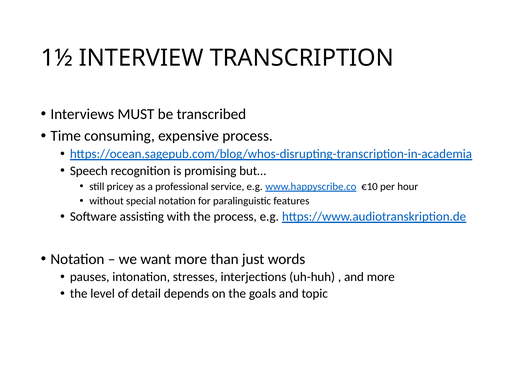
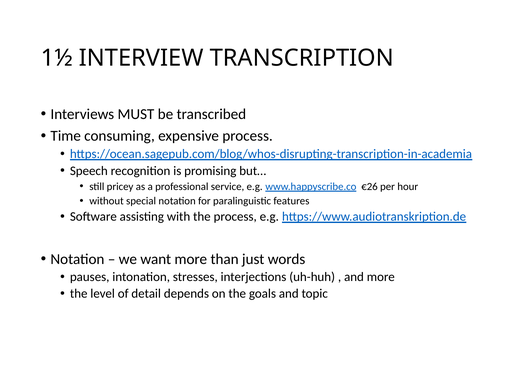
€10: €10 -> €26
